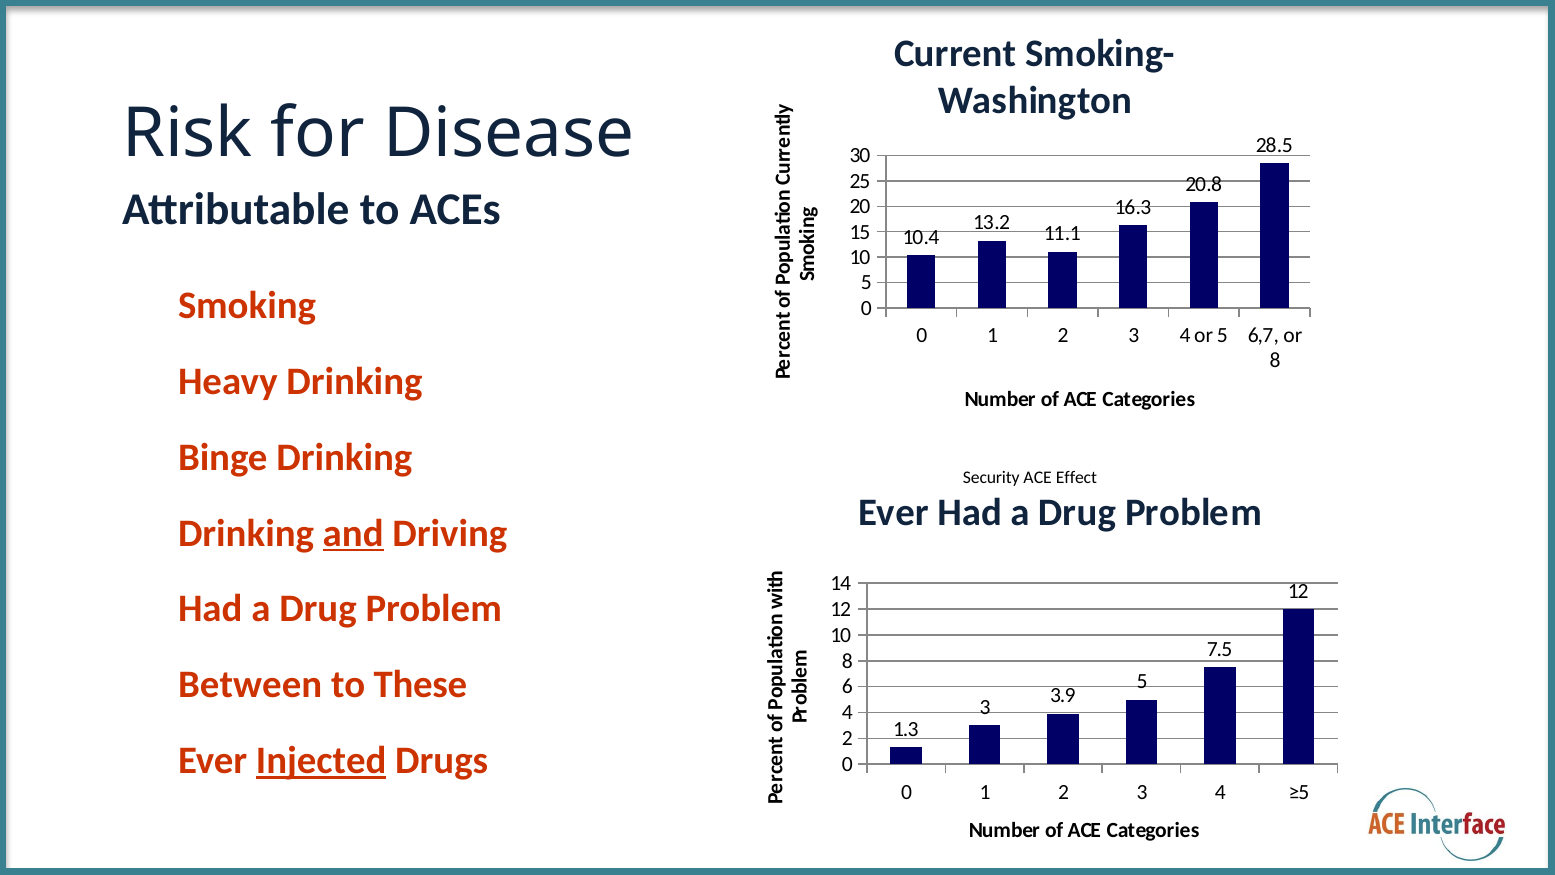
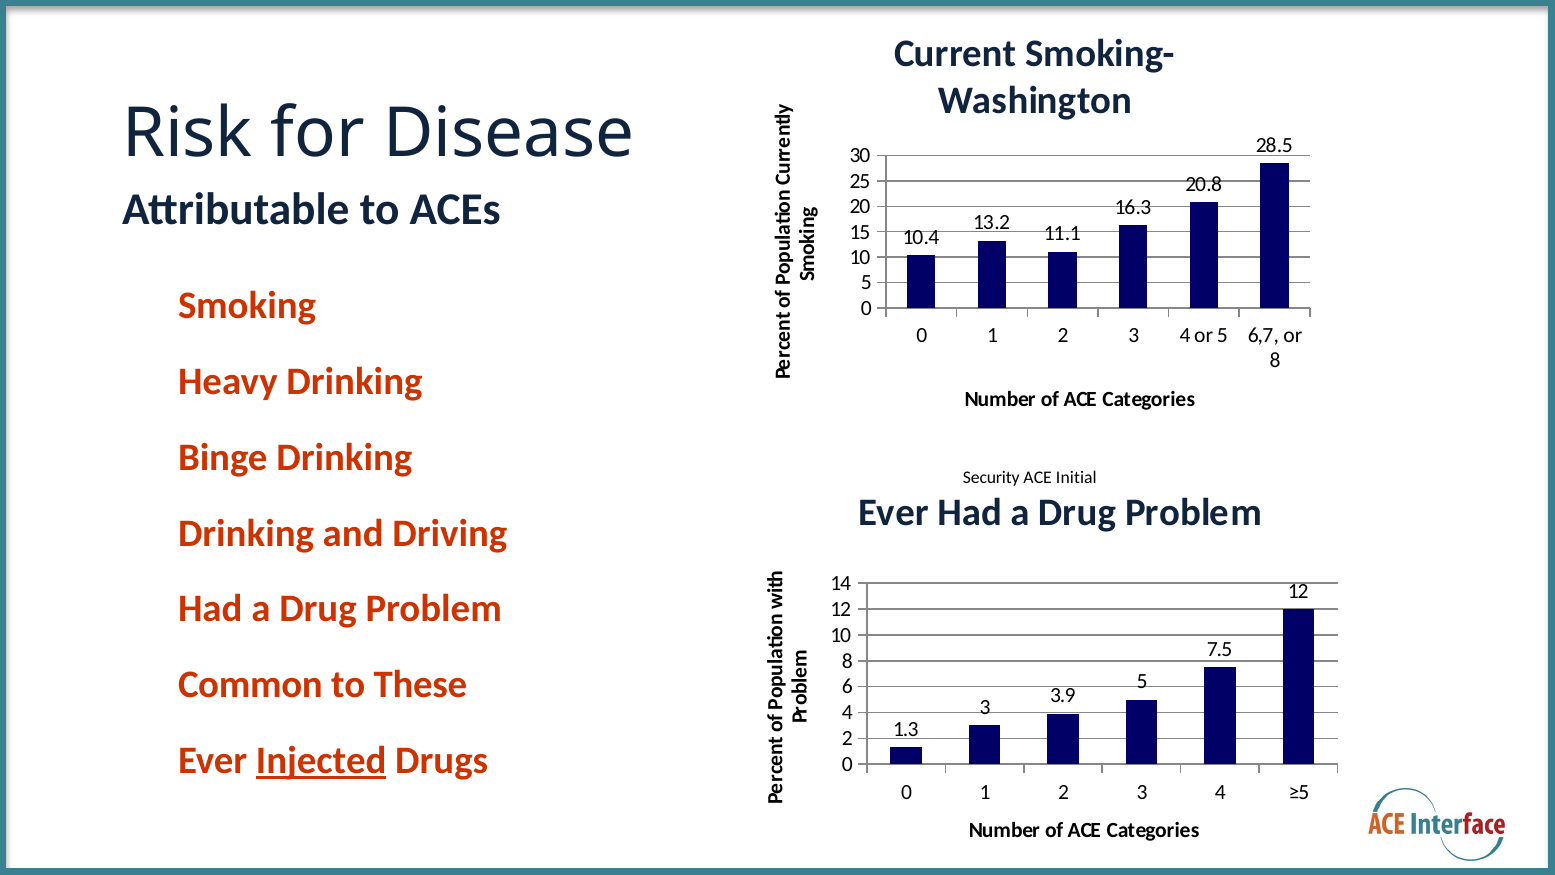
Effect: Effect -> Initial
and underline: present -> none
Between: Between -> Common
